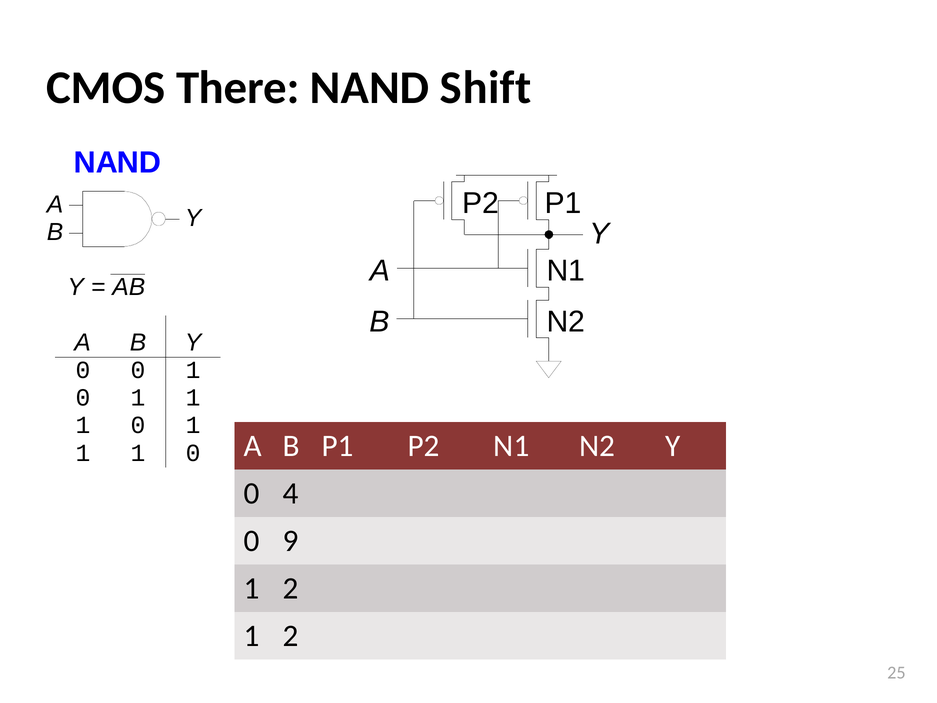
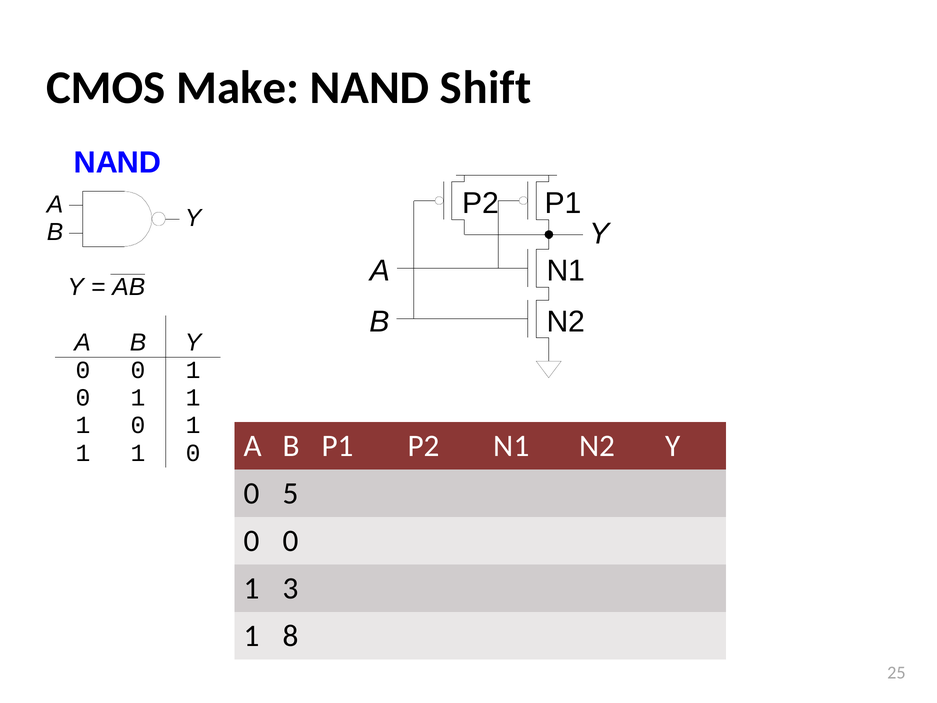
There: There -> Make
4: 4 -> 5
9 at (291, 541): 9 -> 0
2 at (291, 588): 2 -> 3
2 at (291, 636): 2 -> 8
